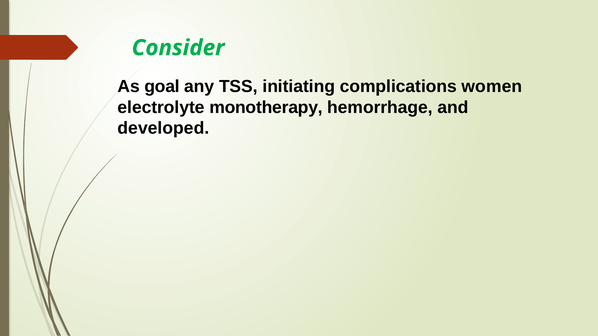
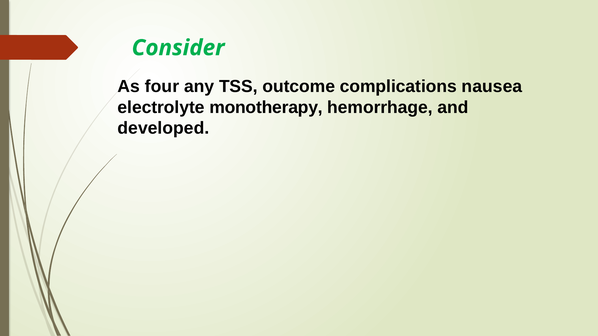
goal: goal -> four
initiating: initiating -> outcome
women: women -> nausea
